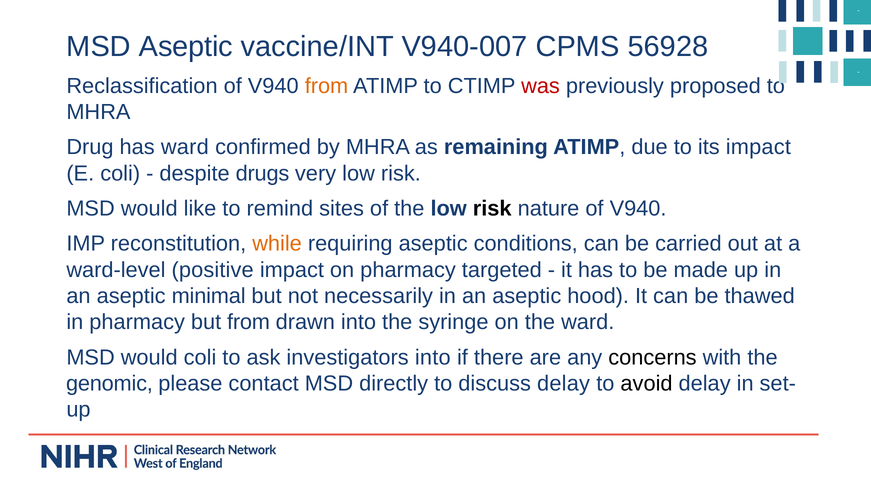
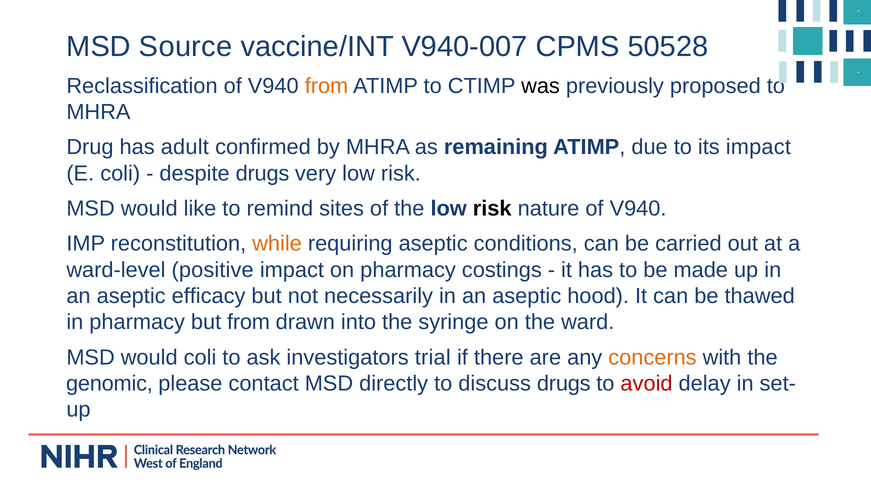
MSD Aseptic: Aseptic -> Source
56928: 56928 -> 50528
was colour: red -> black
has ward: ward -> adult
targeted: targeted -> costings
minimal: minimal -> efficacy
investigators into: into -> trial
concerns colour: black -> orange
discuss delay: delay -> drugs
avoid colour: black -> red
